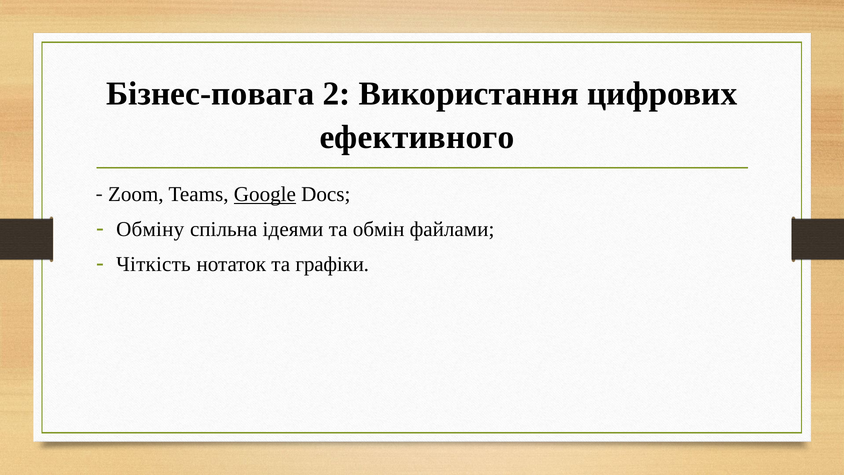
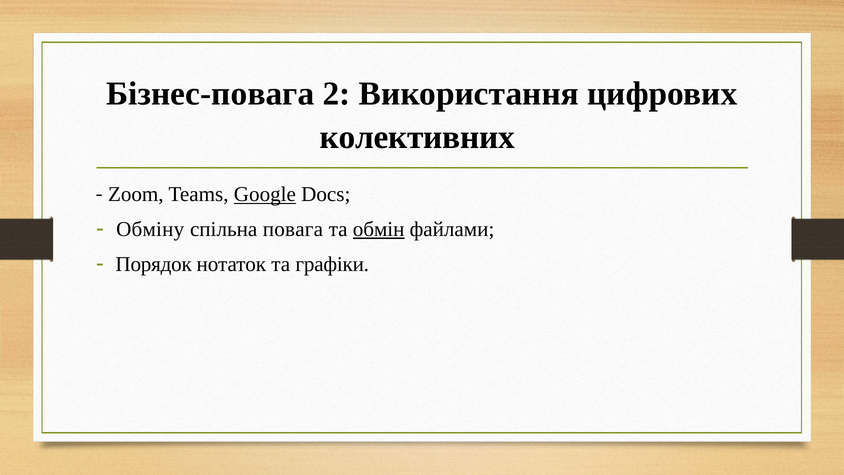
ефективного: ефективного -> колективних
ідеями: ідеями -> повага
обмін underline: none -> present
Чіткість: Чіткість -> Порядок
